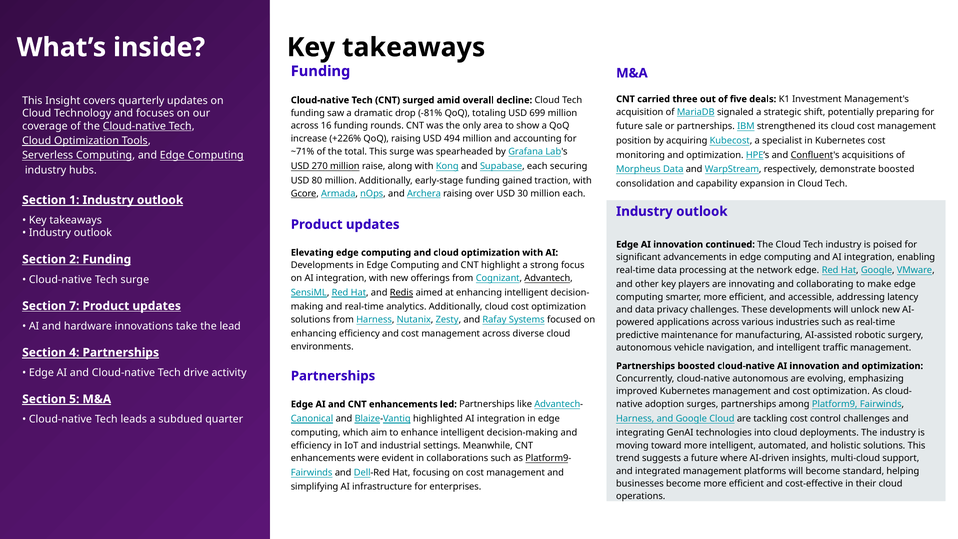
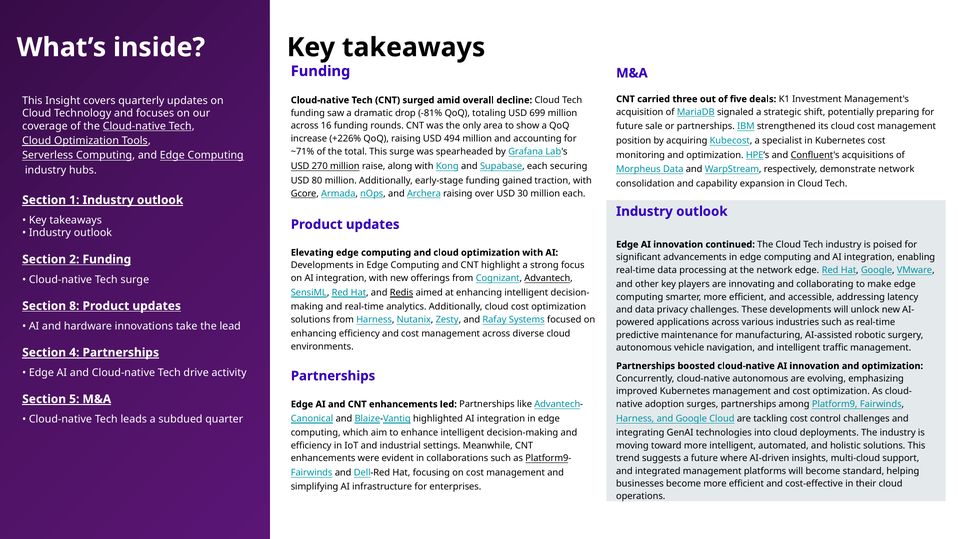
demonstrate boosted: boosted -> network
7: 7 -> 8
